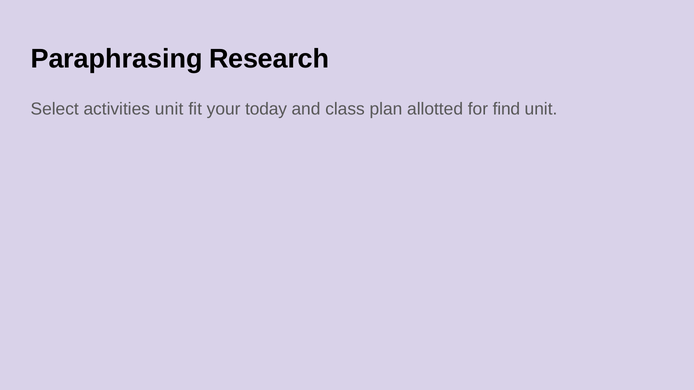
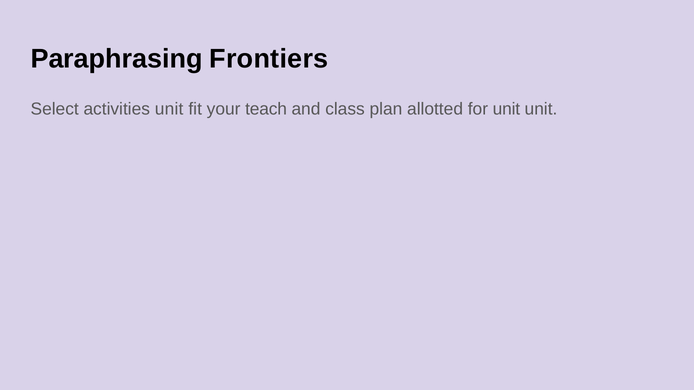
Research: Research -> Frontiers
today: today -> teach
for find: find -> unit
